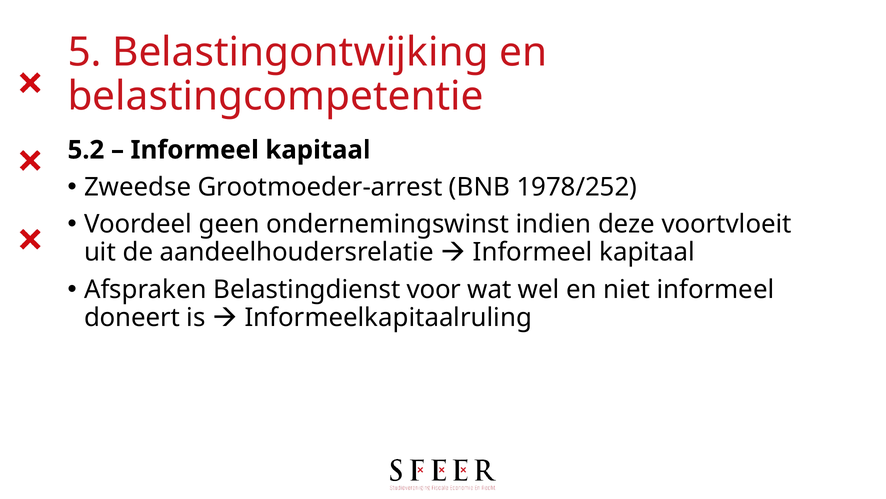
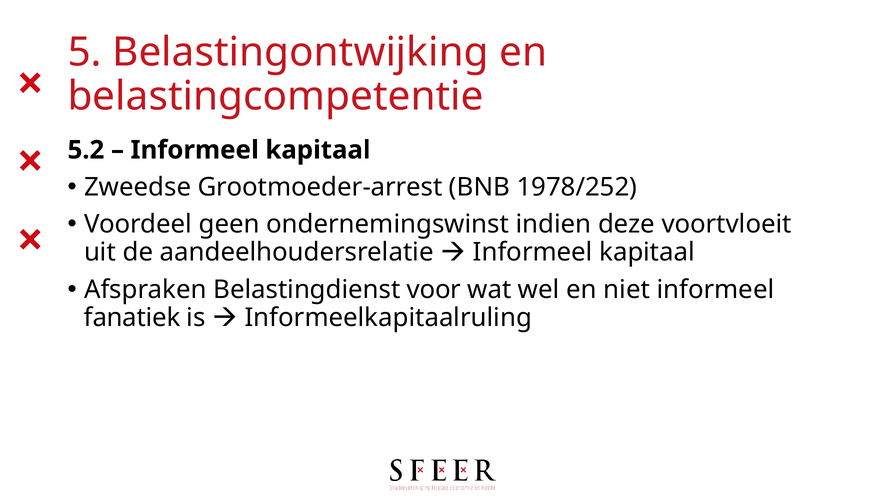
doneert: doneert -> fanatiek
